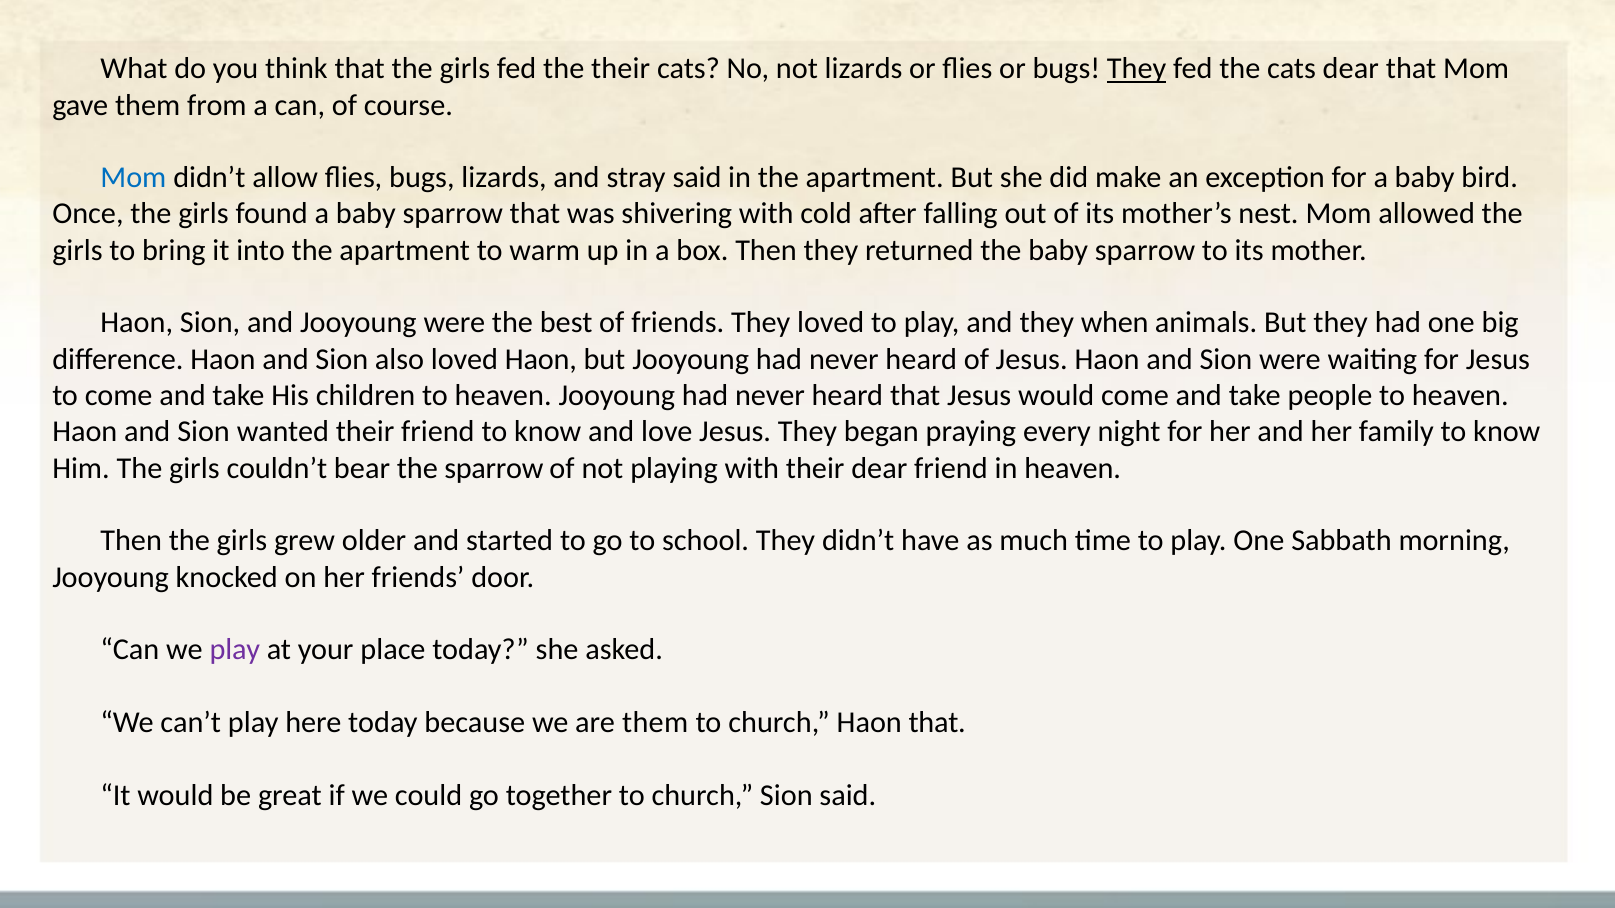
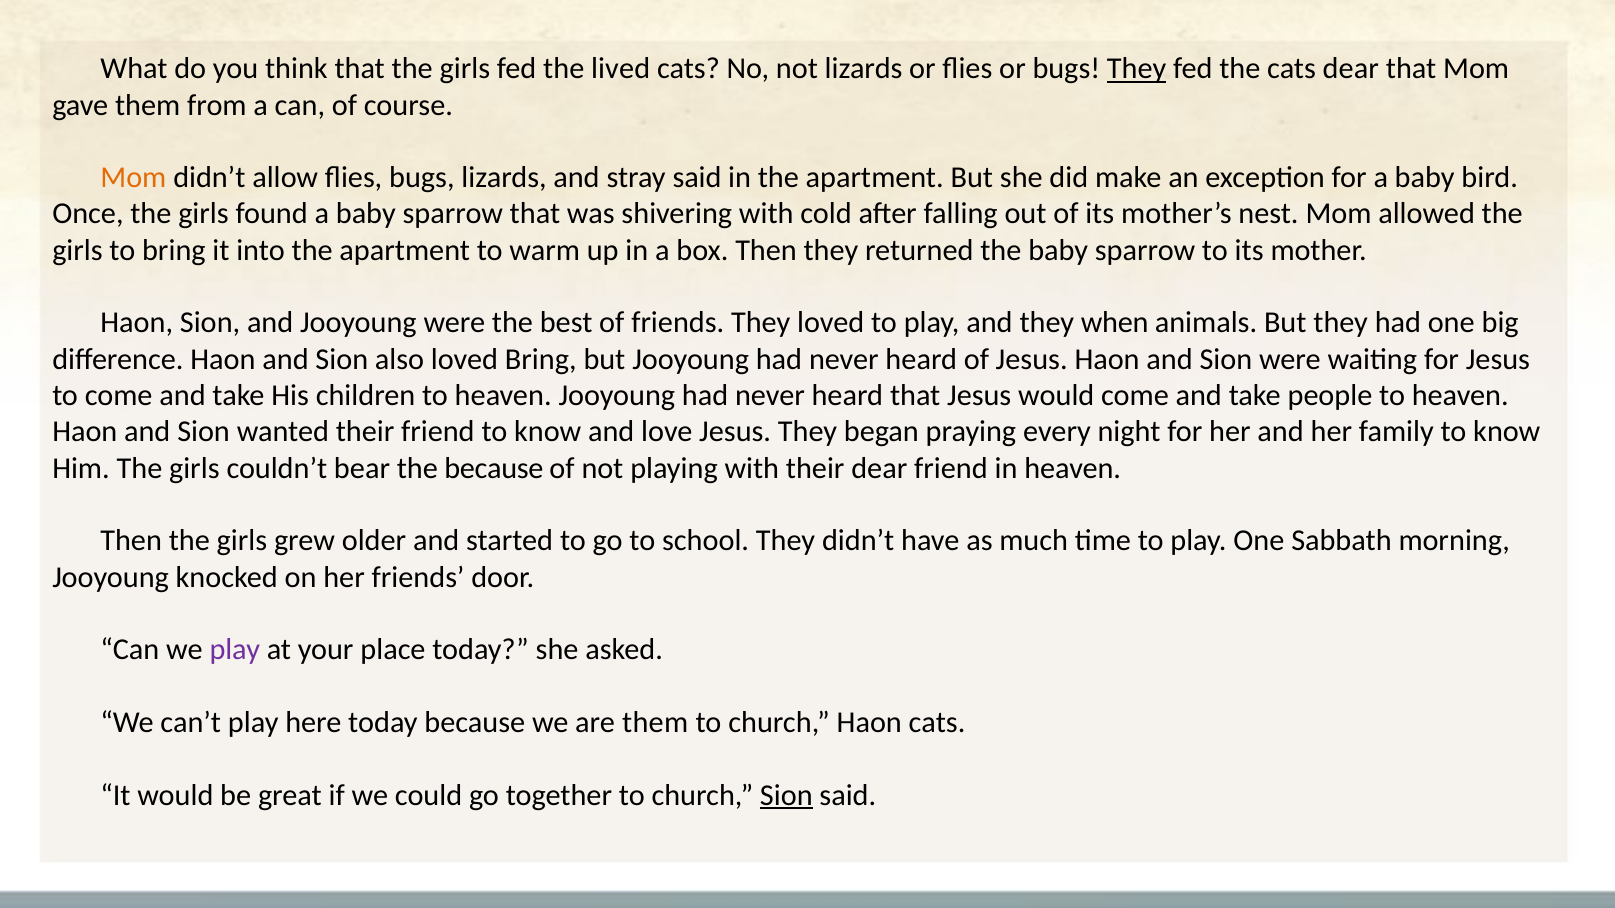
the their: their -> lived
Mom at (133, 178) colour: blue -> orange
loved Haon: Haon -> Bring
the sparrow: sparrow -> because
Haon that: that -> cats
Sion at (786, 795) underline: none -> present
